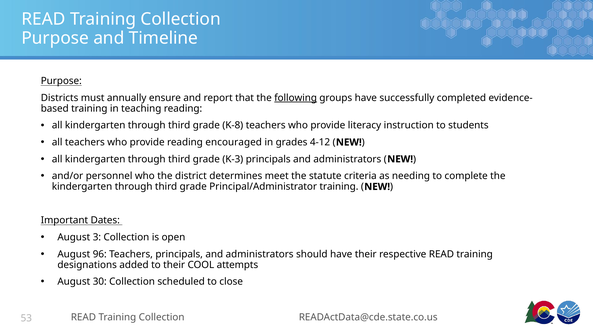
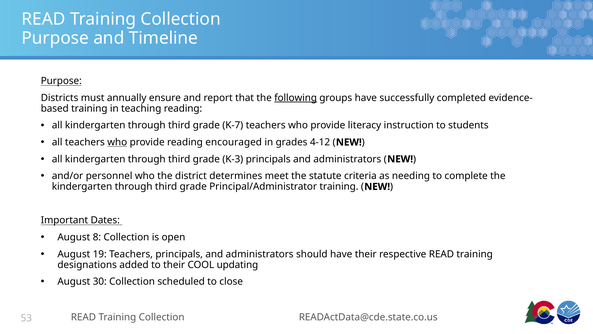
K-8: K-8 -> K-7
who at (117, 142) underline: none -> present
3: 3 -> 8
96: 96 -> 19
attempts: attempts -> updating
